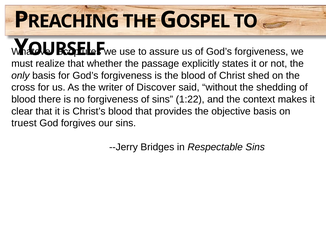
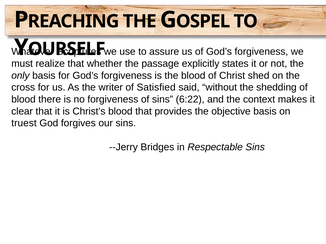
Discover: Discover -> Satisfied
1:22: 1:22 -> 6:22
